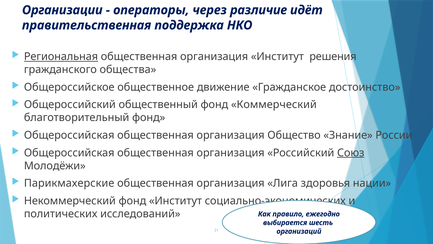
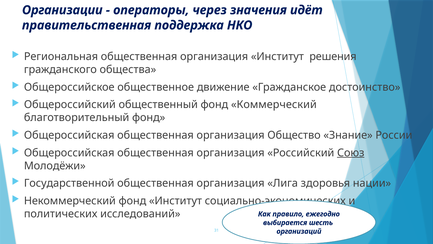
различие: различие -> значения
Региональная underline: present -> none
Парикмахерские: Парикмахерские -> Государственной
